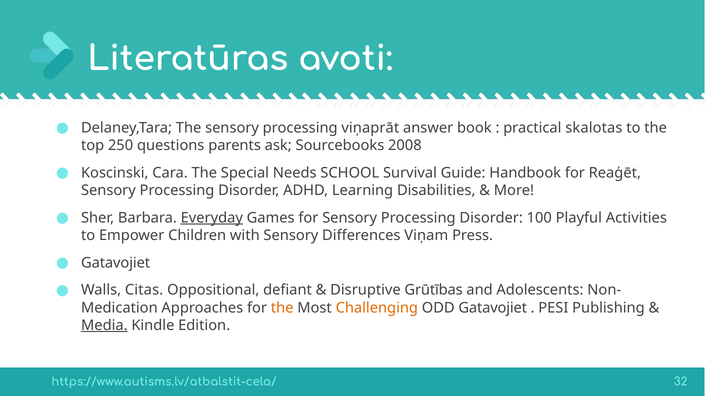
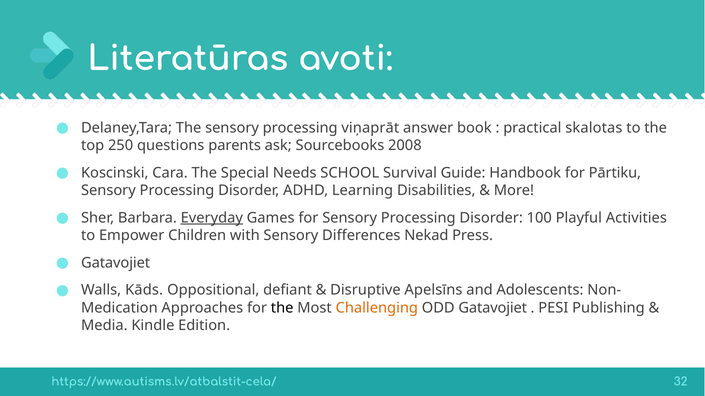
Reaģēt: Reaģēt -> Pārtiku
Viņam: Viņam -> Nekad
Citas: Citas -> Kāds
Grūtības: Grūtības -> Apelsīns
the at (282, 308) colour: orange -> black
Media underline: present -> none
